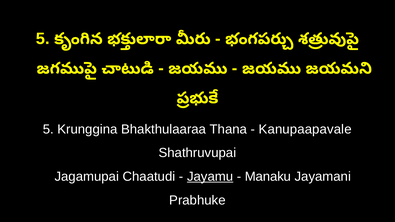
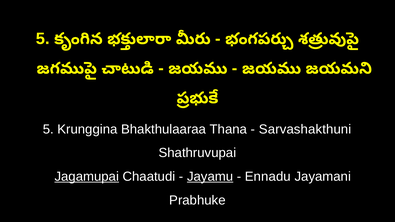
Kanupaapavale: Kanupaapavale -> Sarvashakthuni
Jagamupai underline: none -> present
Manaku: Manaku -> Ennadu
